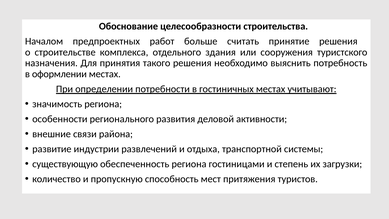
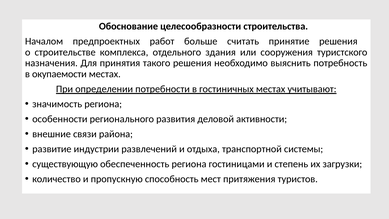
оформлении: оформлении -> окупаемости
